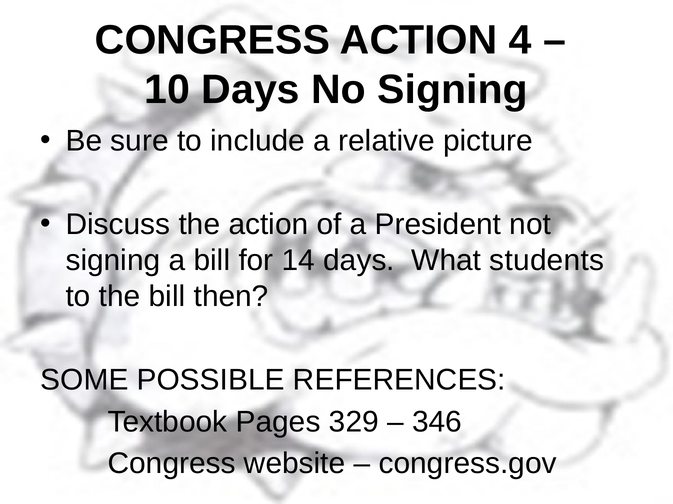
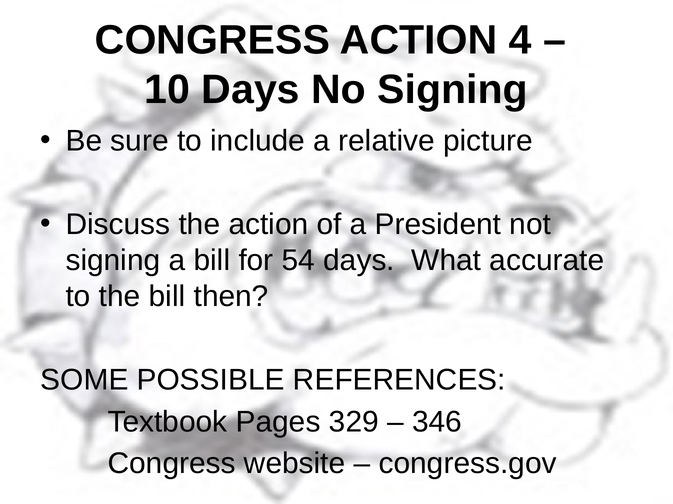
14: 14 -> 54
students: students -> accurate
